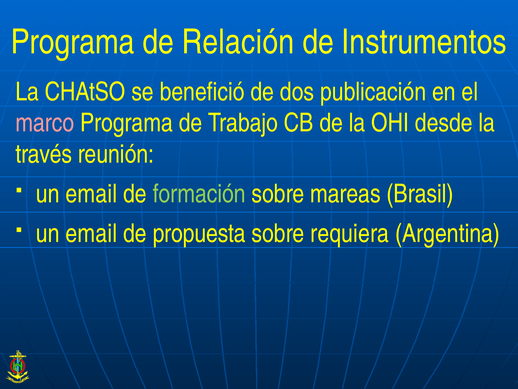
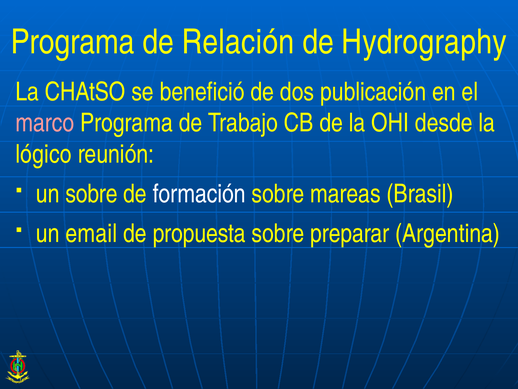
Instrumentos: Instrumentos -> Hydrography
través: través -> lógico
email at (91, 194): email -> sobre
formación colour: light green -> white
requiera: requiera -> preparar
